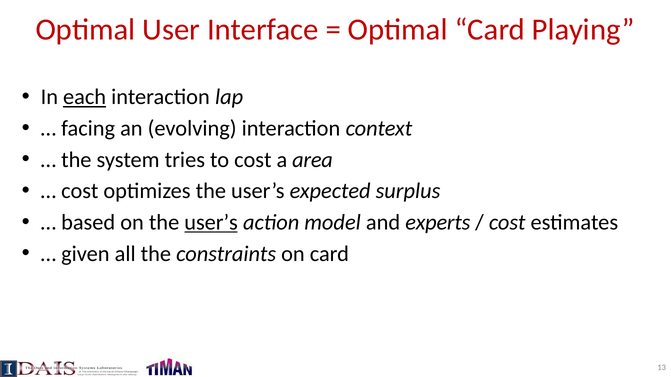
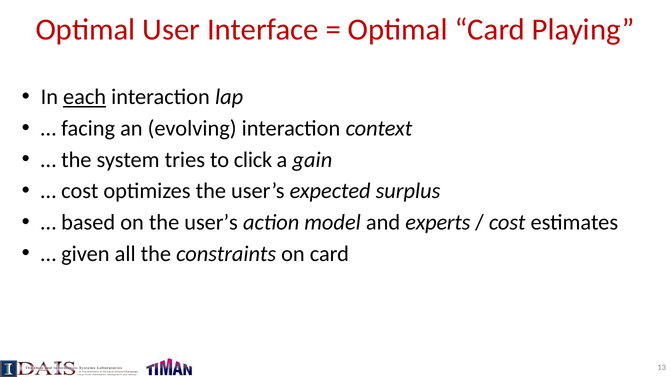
to cost: cost -> click
area: area -> gain
user’s at (211, 223) underline: present -> none
